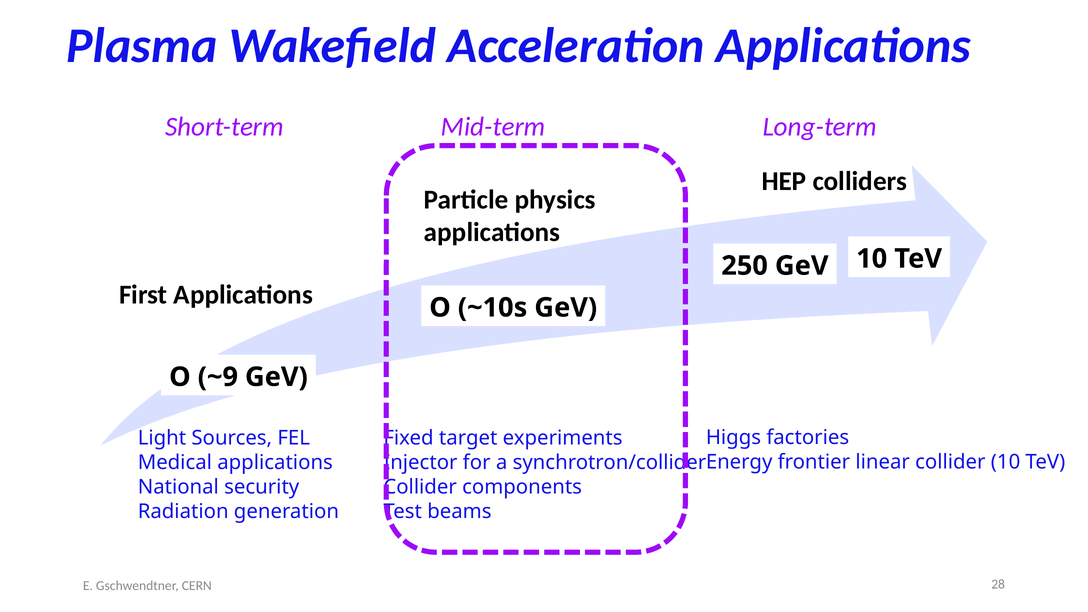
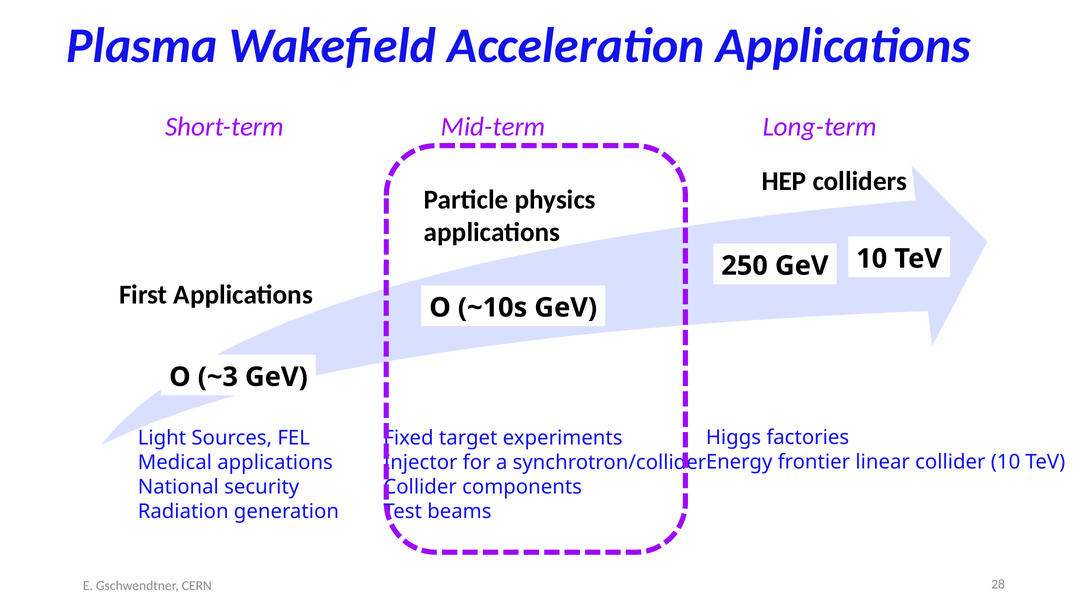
~9: ~9 -> ~3
